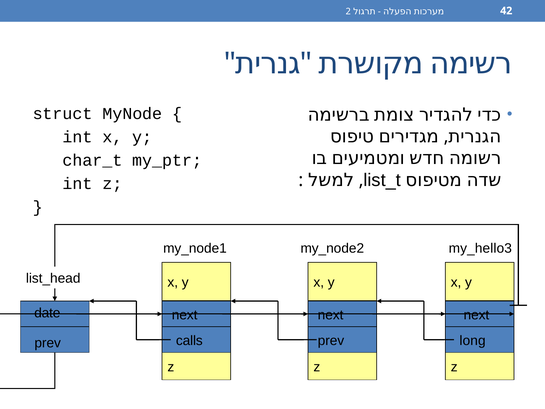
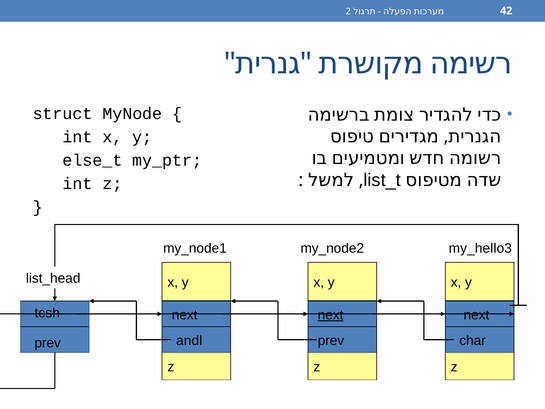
char_t: char_t -> else_t
date: date -> tcsh
next at (331, 315) underline: none -> present
calls: calls -> andl
long: long -> char
